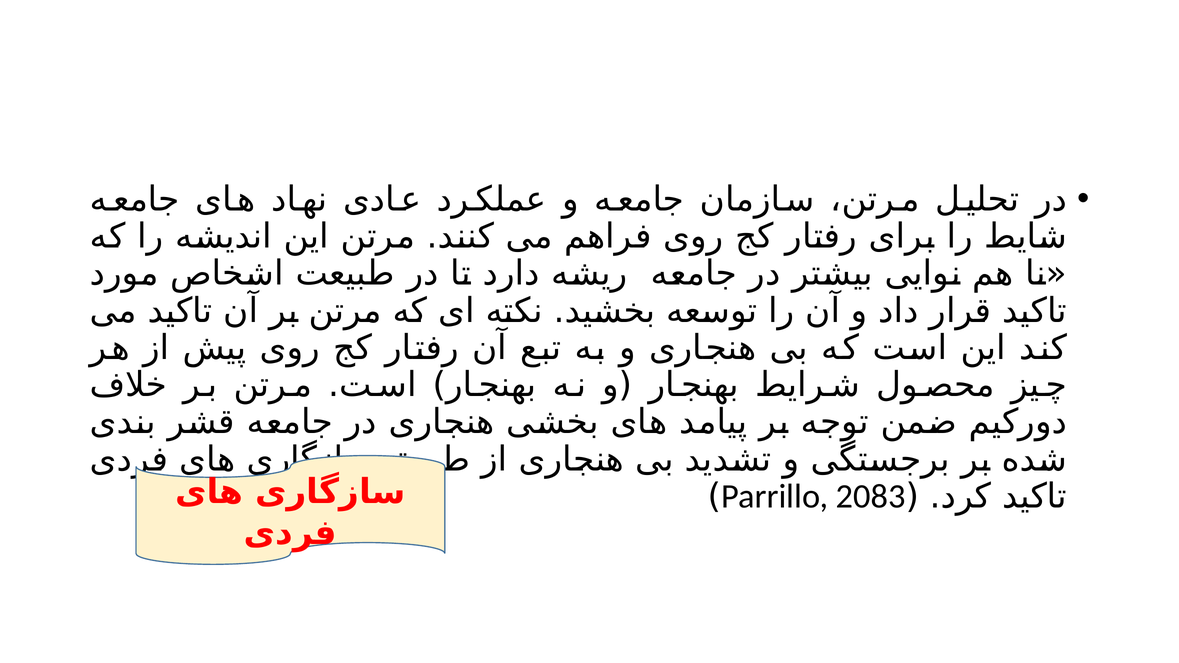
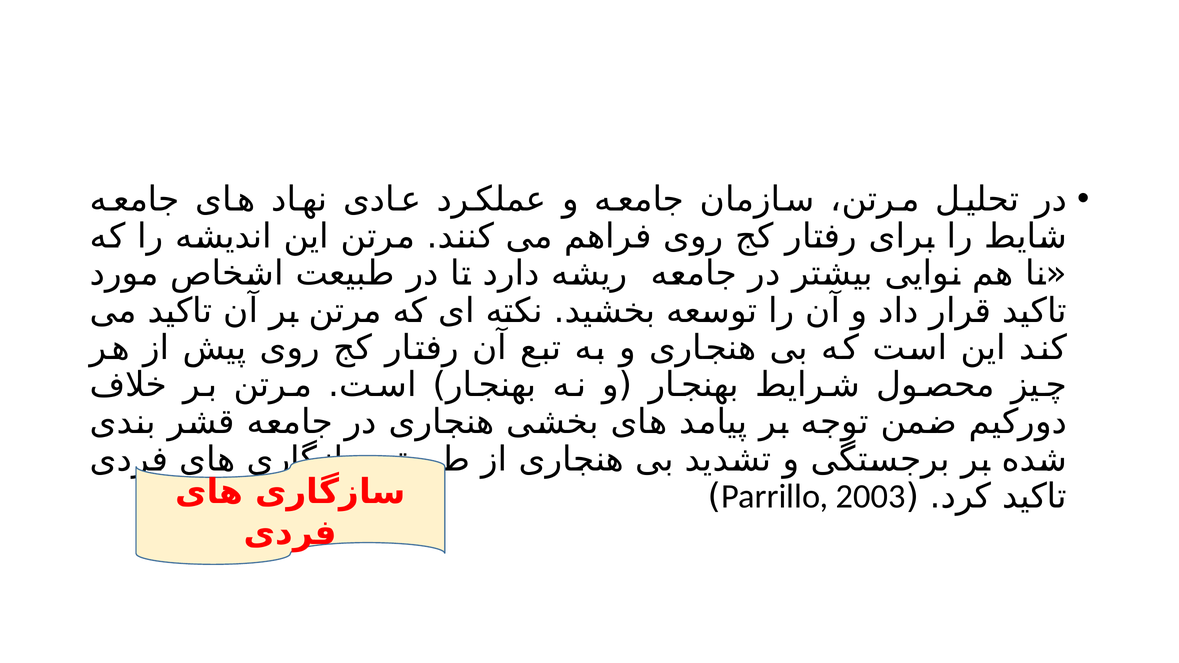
2083: 2083 -> 2003
